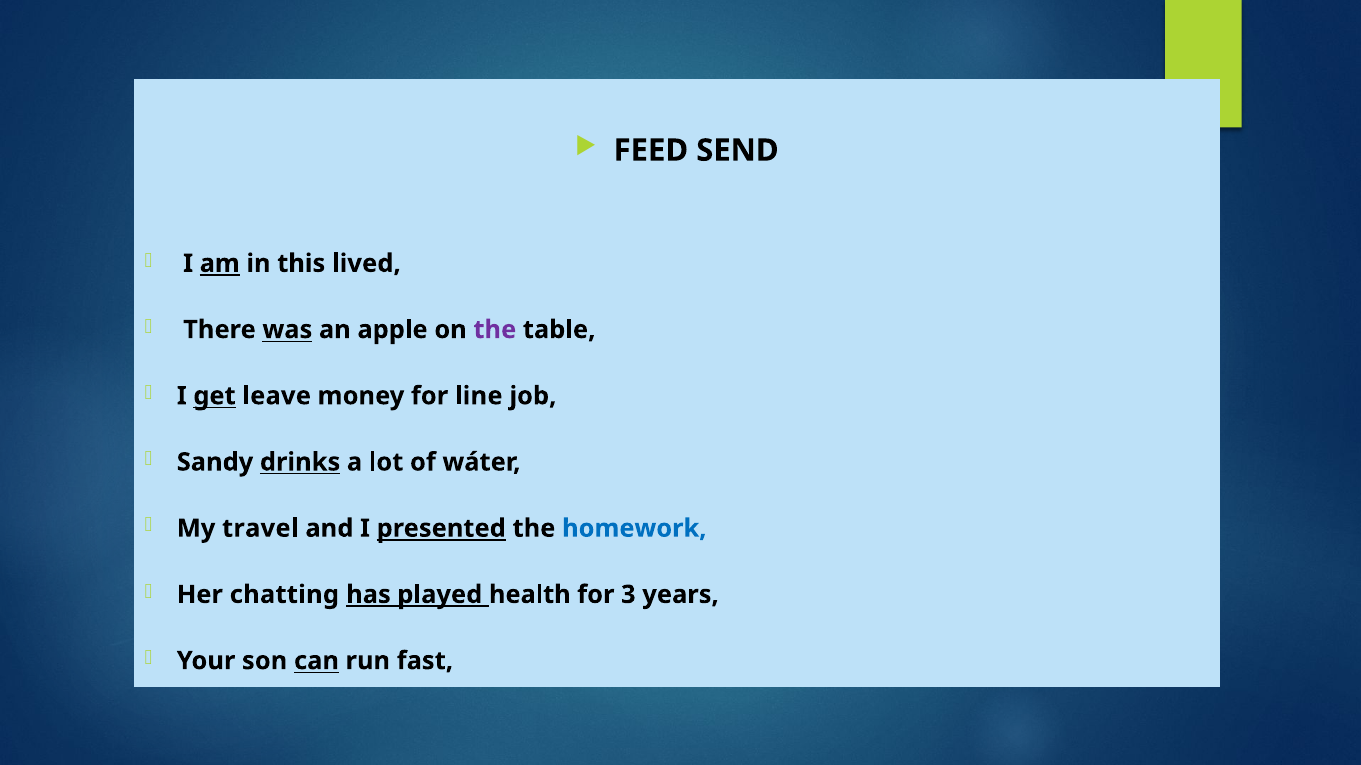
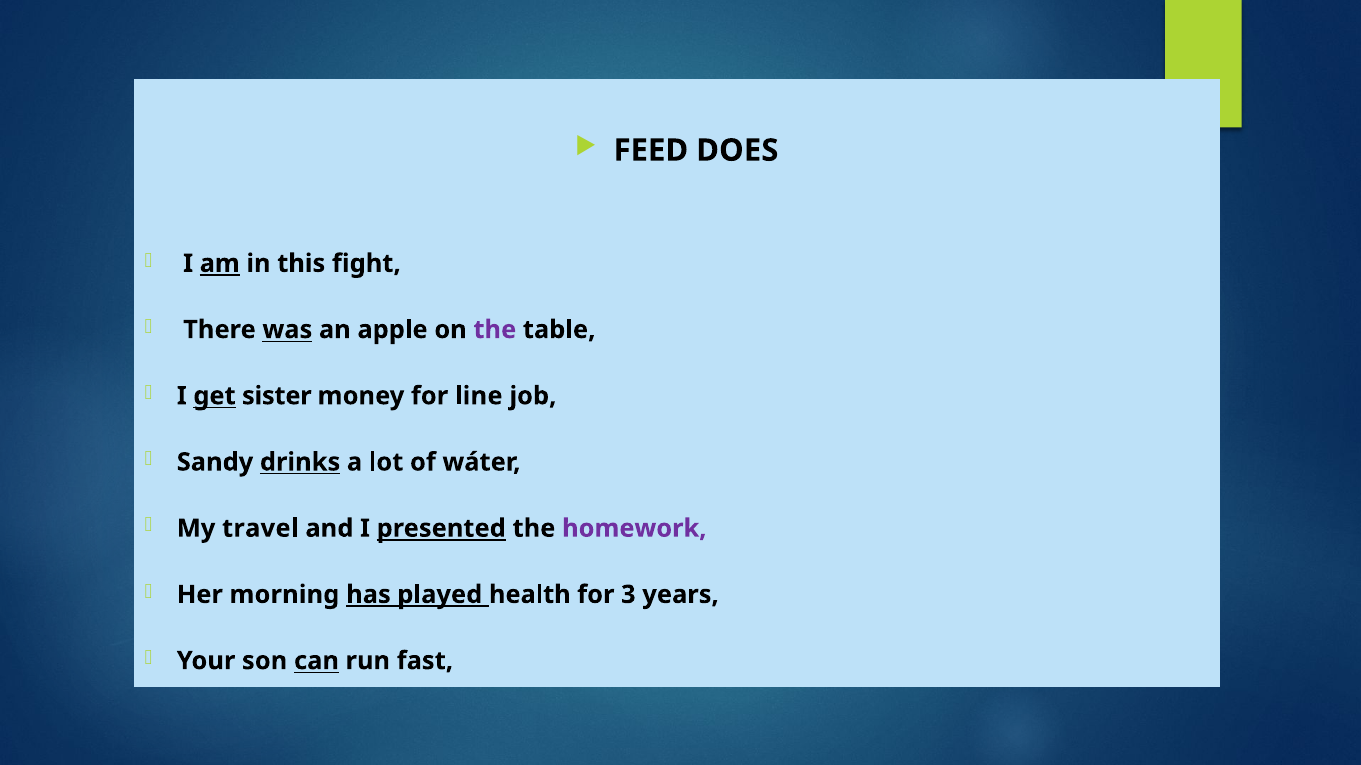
SEND: SEND -> DOES
lived: lived -> fight
leave: leave -> sister
homework colour: blue -> purple
chatting: chatting -> morning
